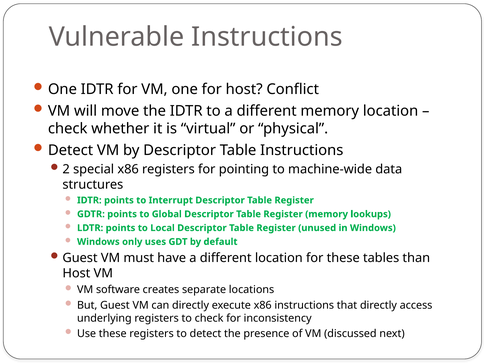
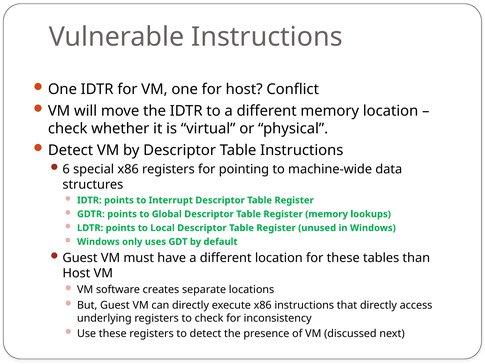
2: 2 -> 6
